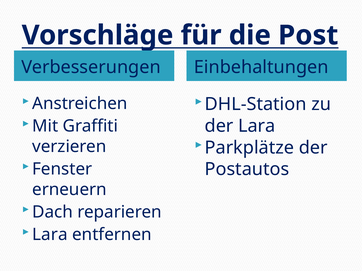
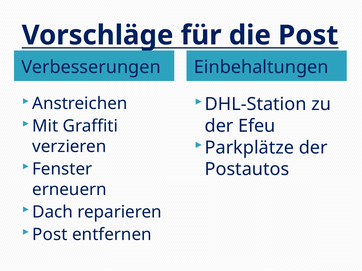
der Lara: Lara -> Efeu
Lara at (50, 235): Lara -> Post
